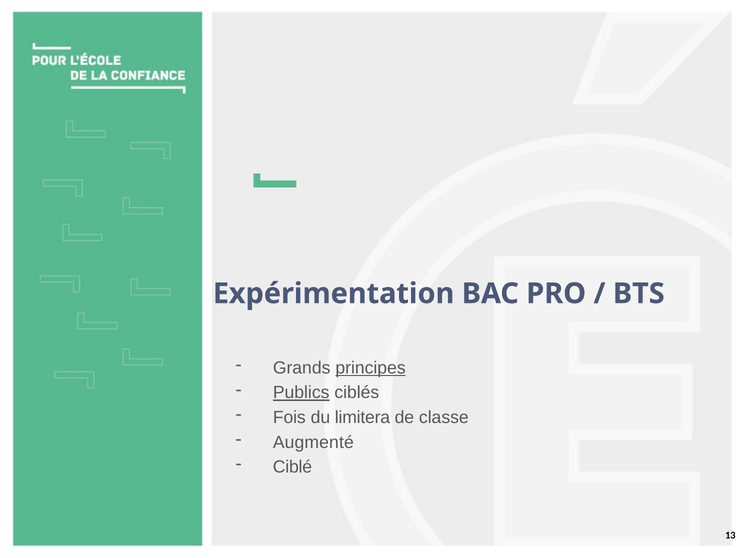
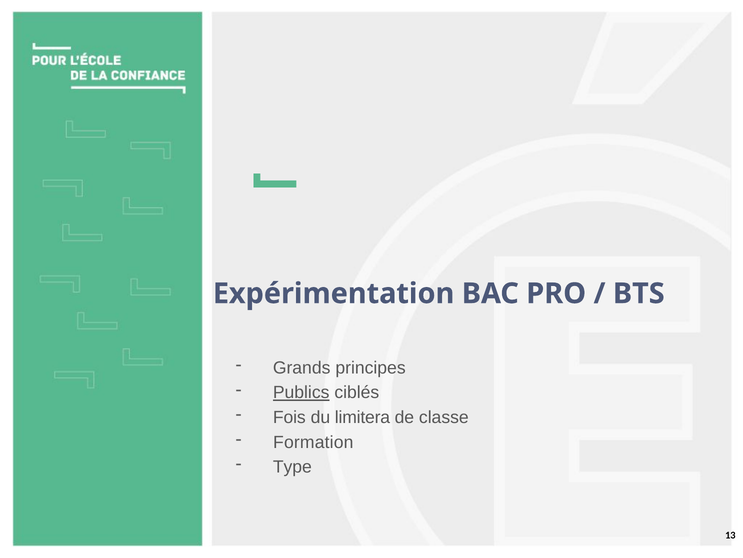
principes underline: present -> none
Augmenté: Augmenté -> Formation
Ciblé: Ciblé -> Type
